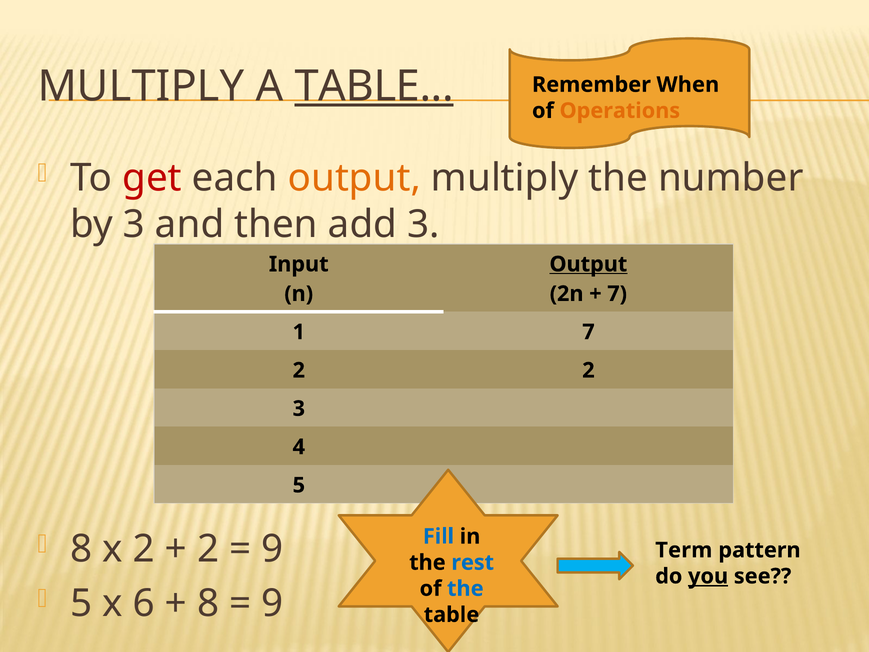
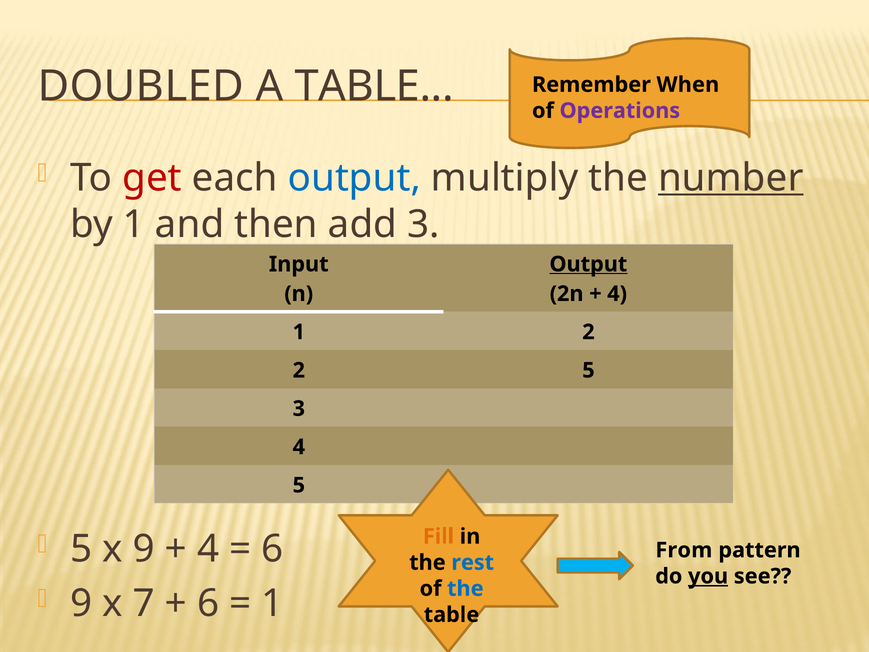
MULTIPLY at (141, 86): MULTIPLY -> DOUBLED
TABLE at (374, 86) underline: present -> none
Operations colour: orange -> purple
output at (354, 178) colour: orange -> blue
number underline: none -> present
by 3: 3 -> 1
7 at (617, 294): 7 -> 4
1 7: 7 -> 2
2 2: 2 -> 5
Fill colour: blue -> orange
8 at (81, 549): 8 -> 5
x 2: 2 -> 9
2 at (208, 549): 2 -> 4
9 at (272, 549): 9 -> 6
Term: Term -> From
5 at (81, 603): 5 -> 9
6: 6 -> 7
8 at (208, 603): 8 -> 6
9 at (272, 603): 9 -> 1
